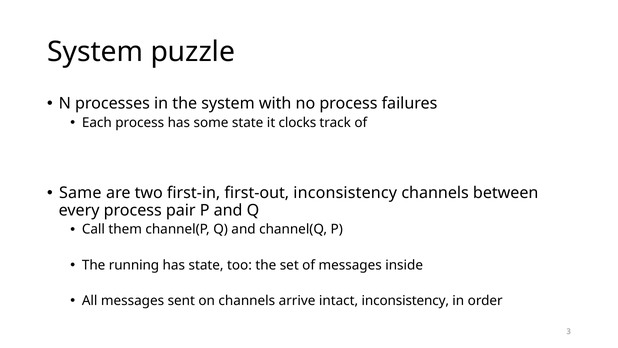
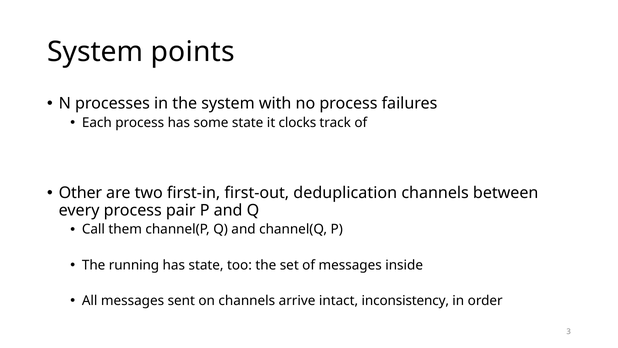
puzzle: puzzle -> points
Same: Same -> Other
first-out inconsistency: inconsistency -> deduplication
